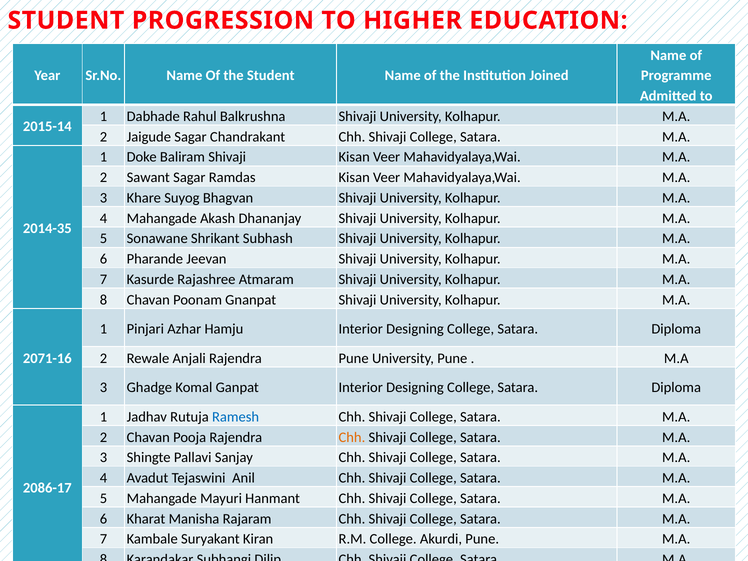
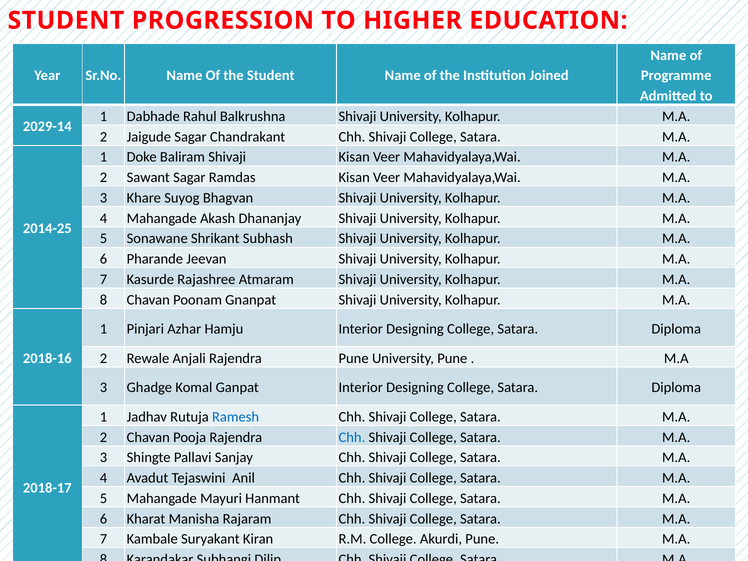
2015-14: 2015-14 -> 2029-14
2014-35: 2014-35 -> 2014-25
2071-16: 2071-16 -> 2018-16
Chh at (352, 437) colour: orange -> blue
2086-17: 2086-17 -> 2018-17
